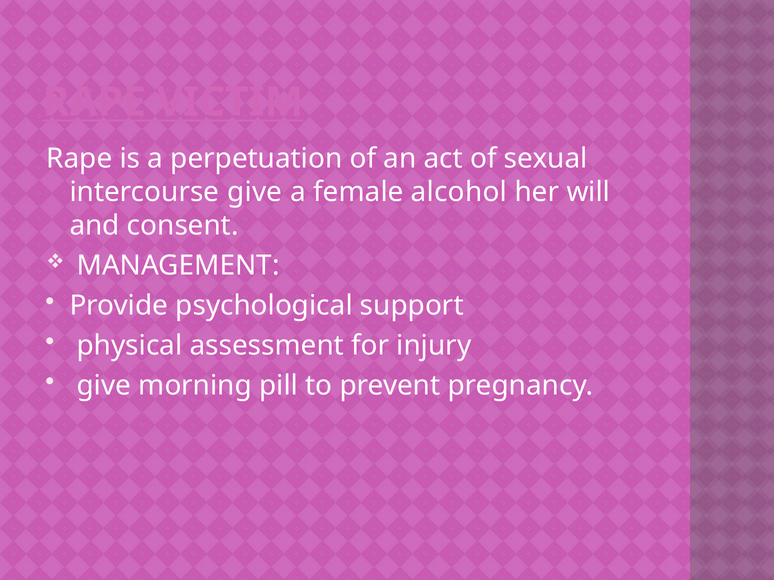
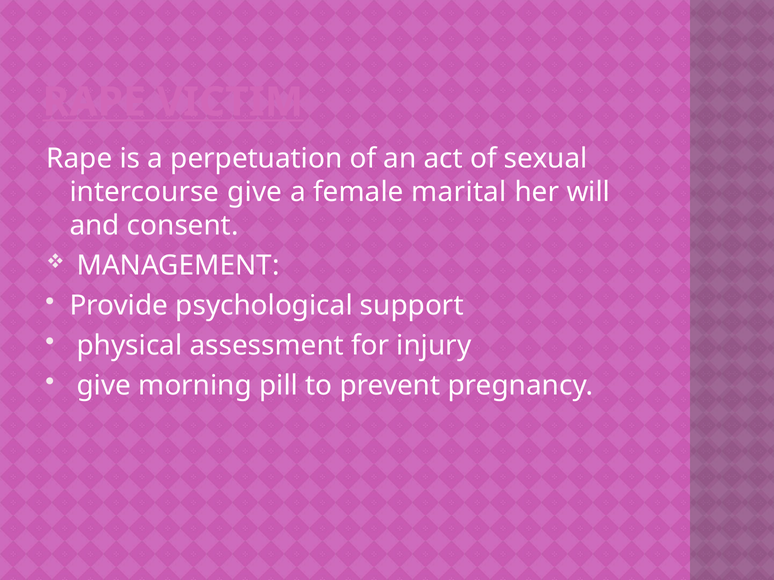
alcohol: alcohol -> marital
